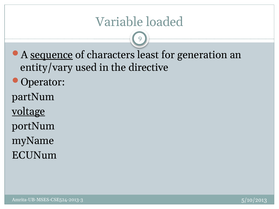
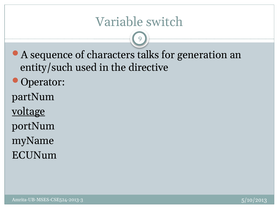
loaded: loaded -> switch
sequence underline: present -> none
least: least -> talks
entity/vary: entity/vary -> entity/such
